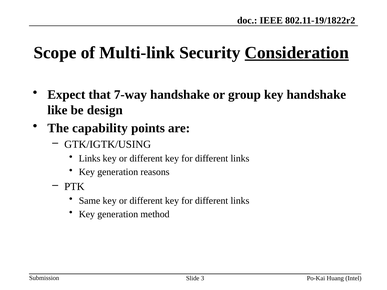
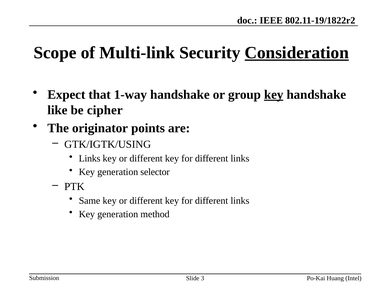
7-way: 7-way -> 1-way
key at (274, 95) underline: none -> present
design: design -> cipher
capability: capability -> originator
reasons: reasons -> selector
